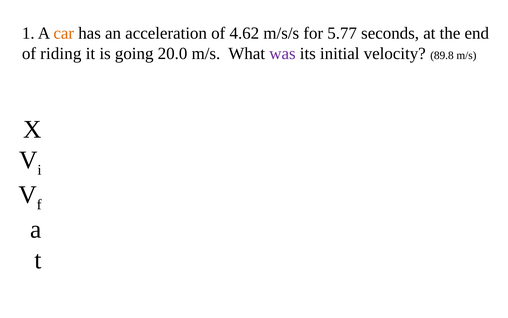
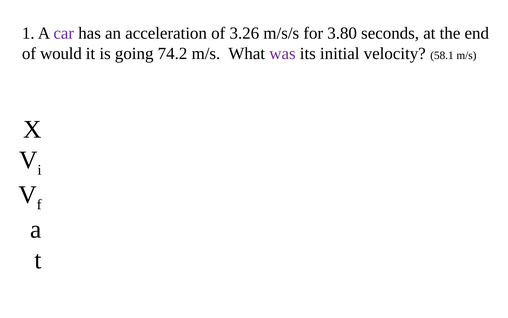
car colour: orange -> purple
4.62: 4.62 -> 3.26
5.77: 5.77 -> 3.80
riding: riding -> would
20.0: 20.0 -> 74.2
89.8: 89.8 -> 58.1
